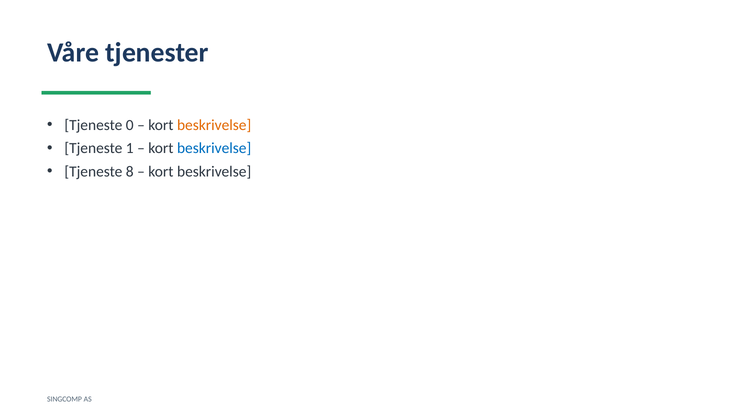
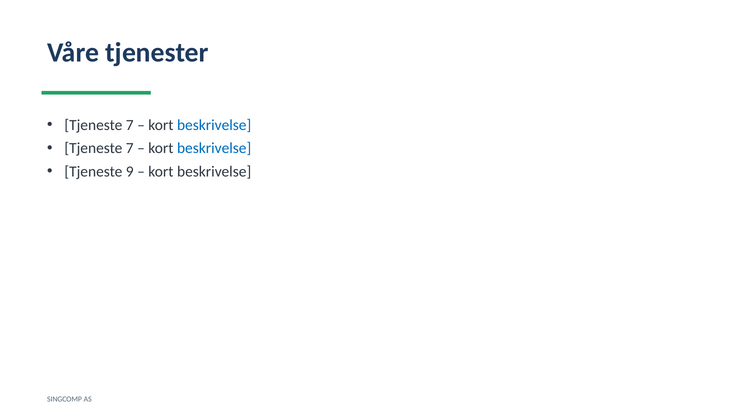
0 at (130, 125): 0 -> 7
beskrivelse at (214, 125) colour: orange -> blue
1 at (130, 148): 1 -> 7
8: 8 -> 9
